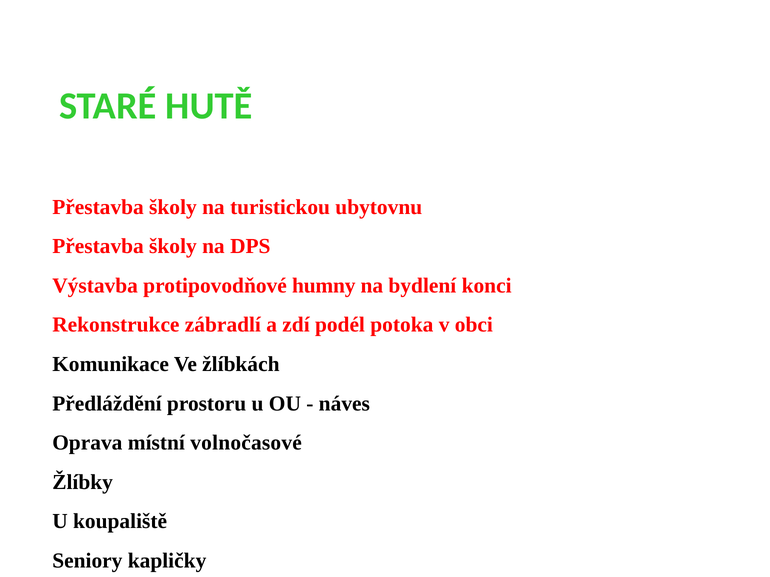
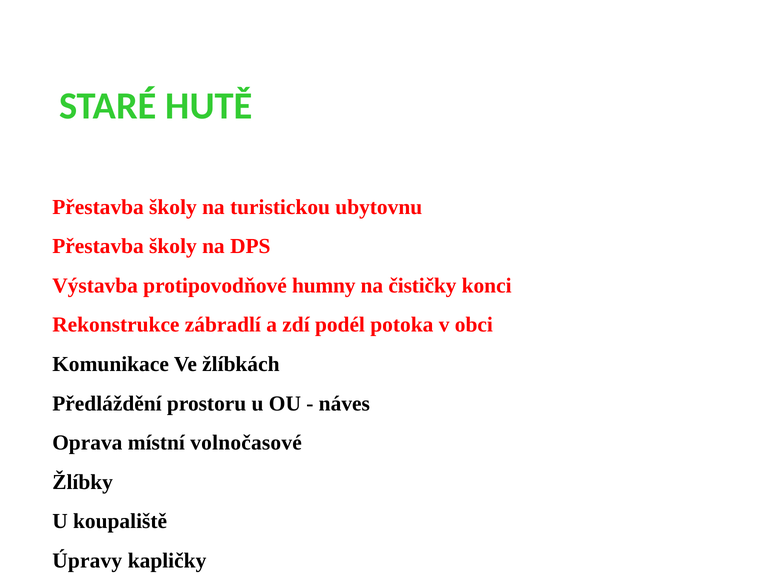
bydlení: bydlení -> čističky
Seniory: Seniory -> Úpravy
